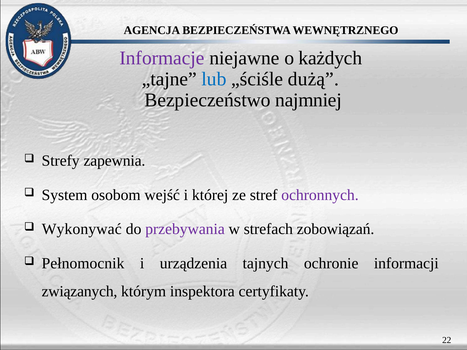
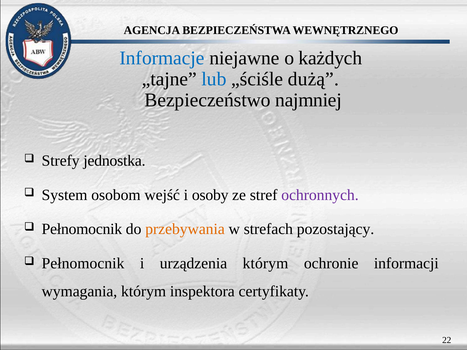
Informacje colour: purple -> blue
zapewnia: zapewnia -> jednostka
której: której -> osoby
Wykonywać at (82, 229): Wykonywać -> Pełnomocnik
przebywania colour: purple -> orange
zobowiązań: zobowiązań -> pozostający
urządzenia tajnych: tajnych -> którym
związanych: związanych -> wymagania
